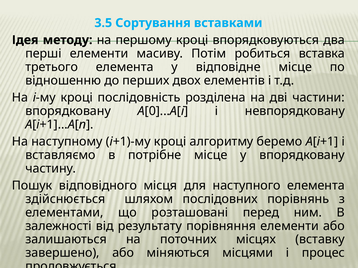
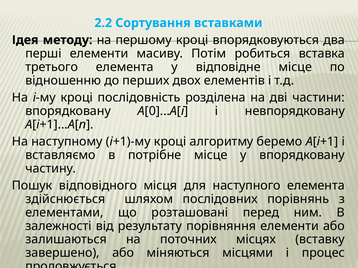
3.5: 3.5 -> 2.2
